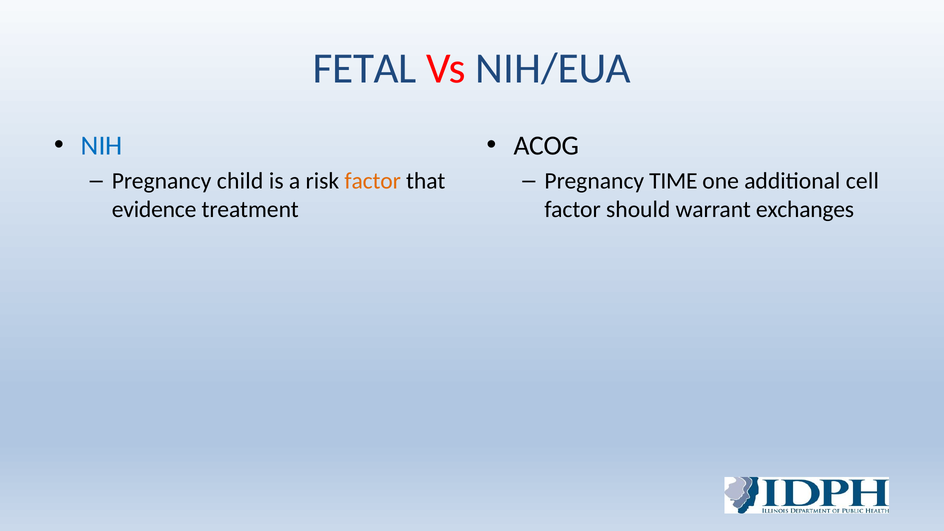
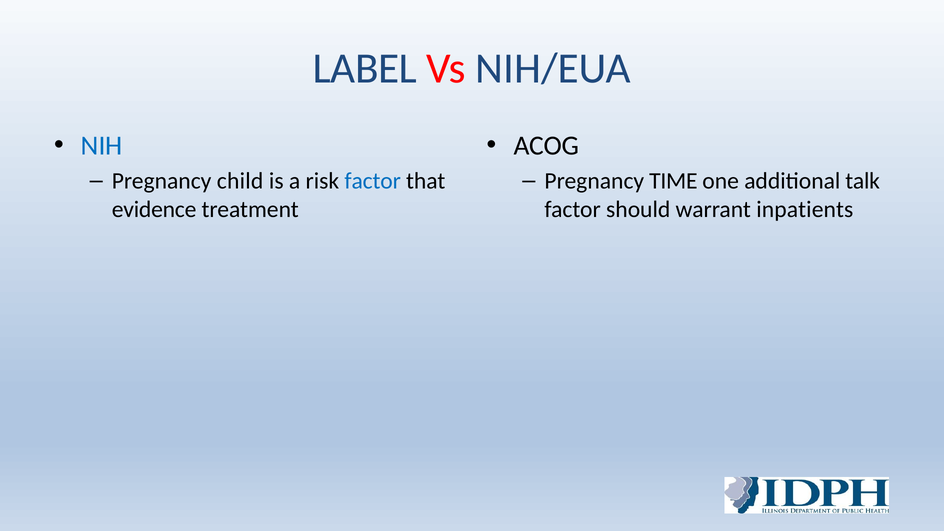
FETAL: FETAL -> LABEL
factor at (373, 181) colour: orange -> blue
cell: cell -> talk
exchanges: exchanges -> inpatients
